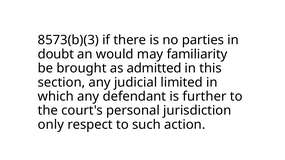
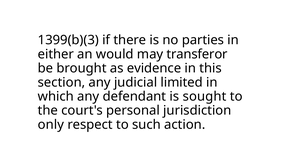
8573(b)(3: 8573(b)(3 -> 1399(b)(3
doubt: doubt -> either
familiarity: familiarity -> transferor
admitted: admitted -> evidence
further: further -> sought
